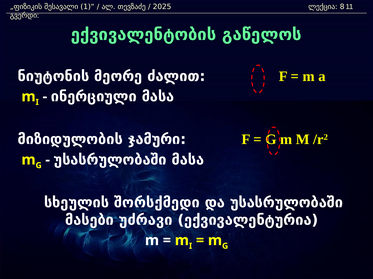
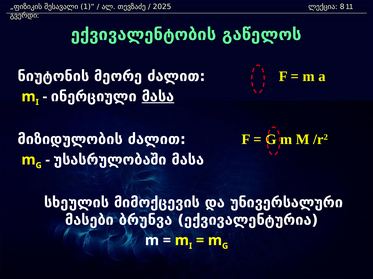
მასა at (158, 97) underline: none -> present
მიზიდულობის ჯამური: ჯამური -> ძალით
შორსქმედი: შორსქმედი -> მიმოქცევის
და უსასრულობაში: უსასრულობაში -> უნივერსალური
უძრავი: უძრავი -> ბრუნვა
